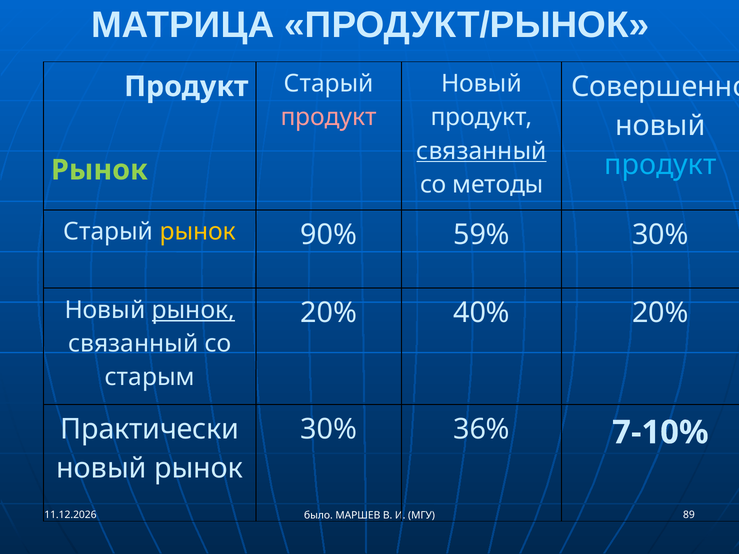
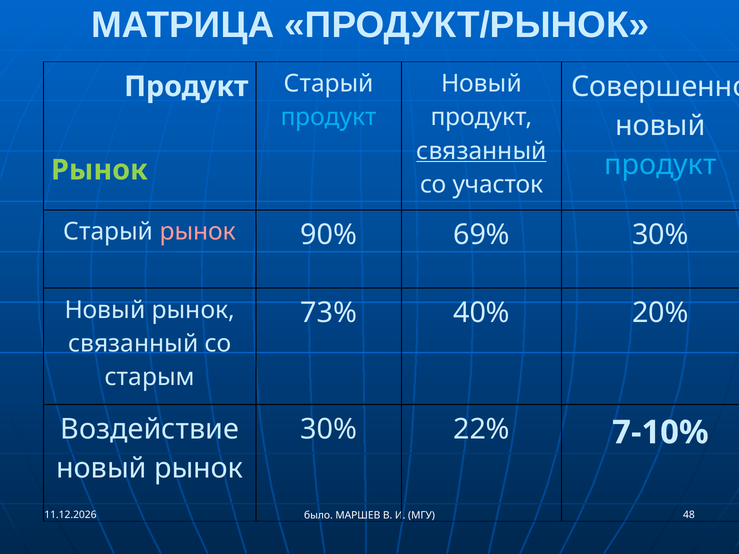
продукт at (329, 117) colour: pink -> light blue
методы: методы -> участок
рынок at (198, 232) colour: yellow -> pink
59%: 59% -> 69%
рынок at (193, 310) underline: present -> none
20% at (329, 313): 20% -> 73%
Практически: Практически -> Воздействие
36%: 36% -> 22%
89: 89 -> 48
